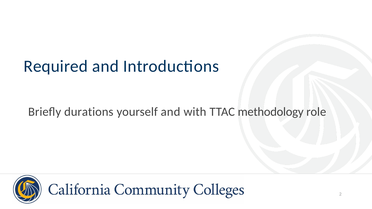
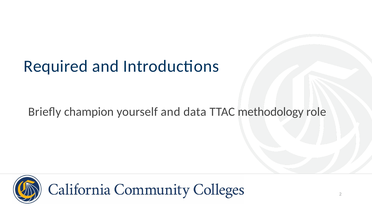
durations: durations -> champion
with: with -> data
